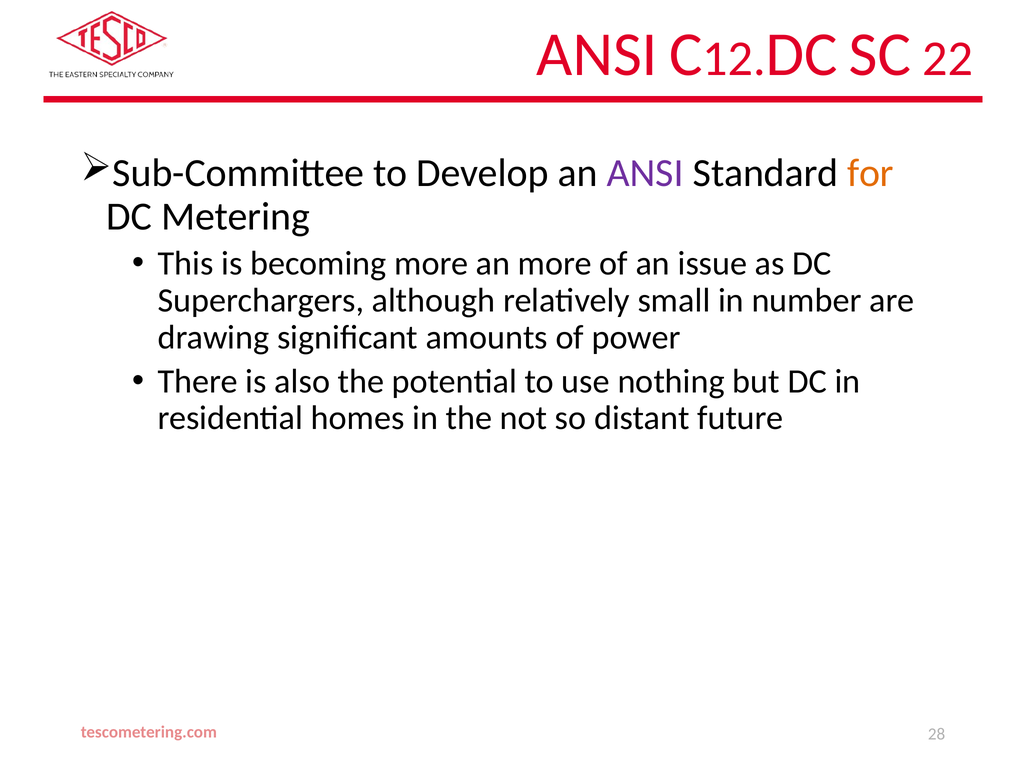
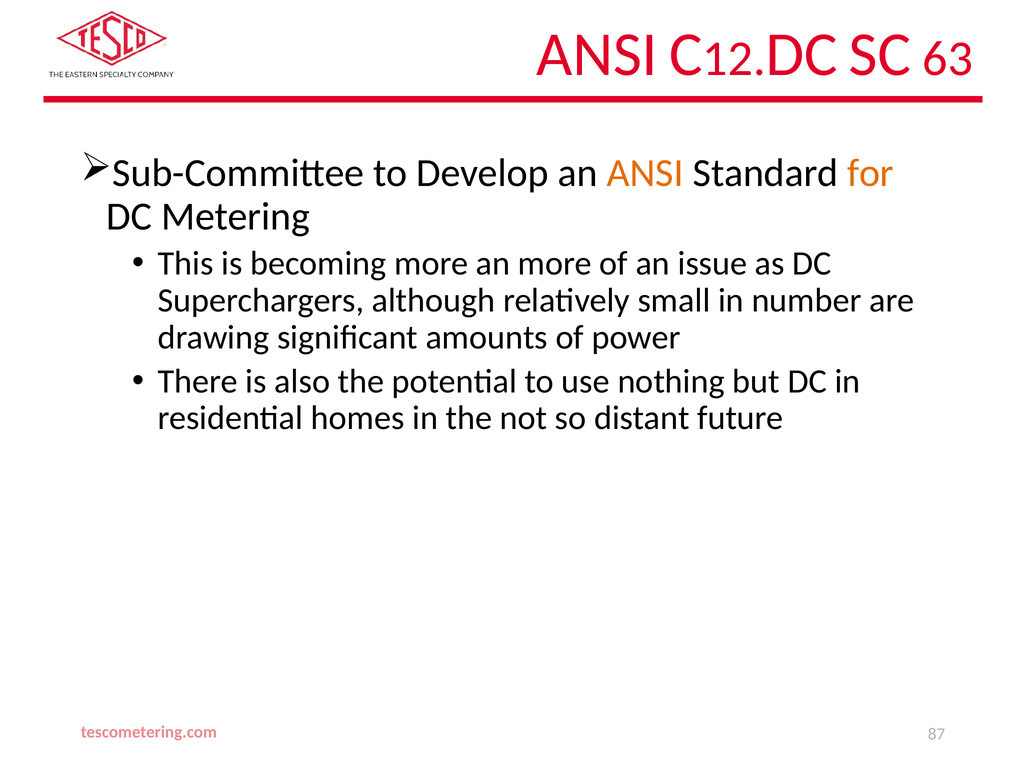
22: 22 -> 63
ANSI at (645, 173) colour: purple -> orange
28: 28 -> 87
